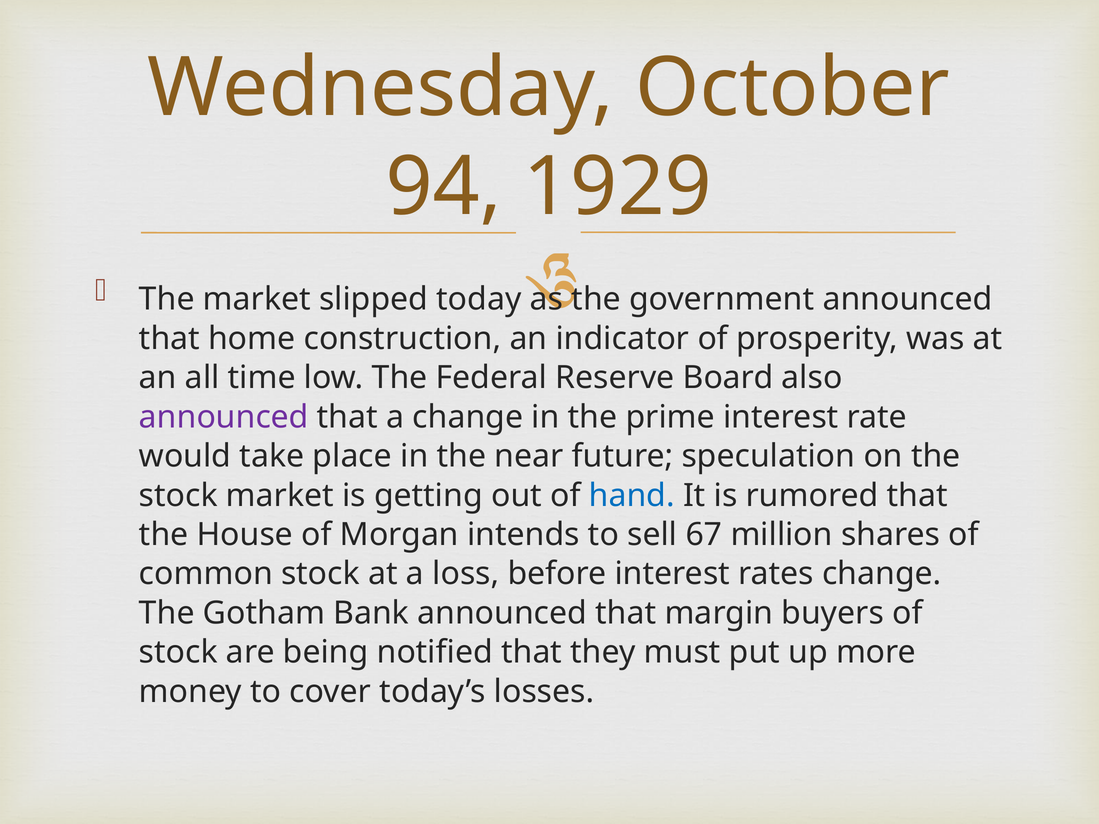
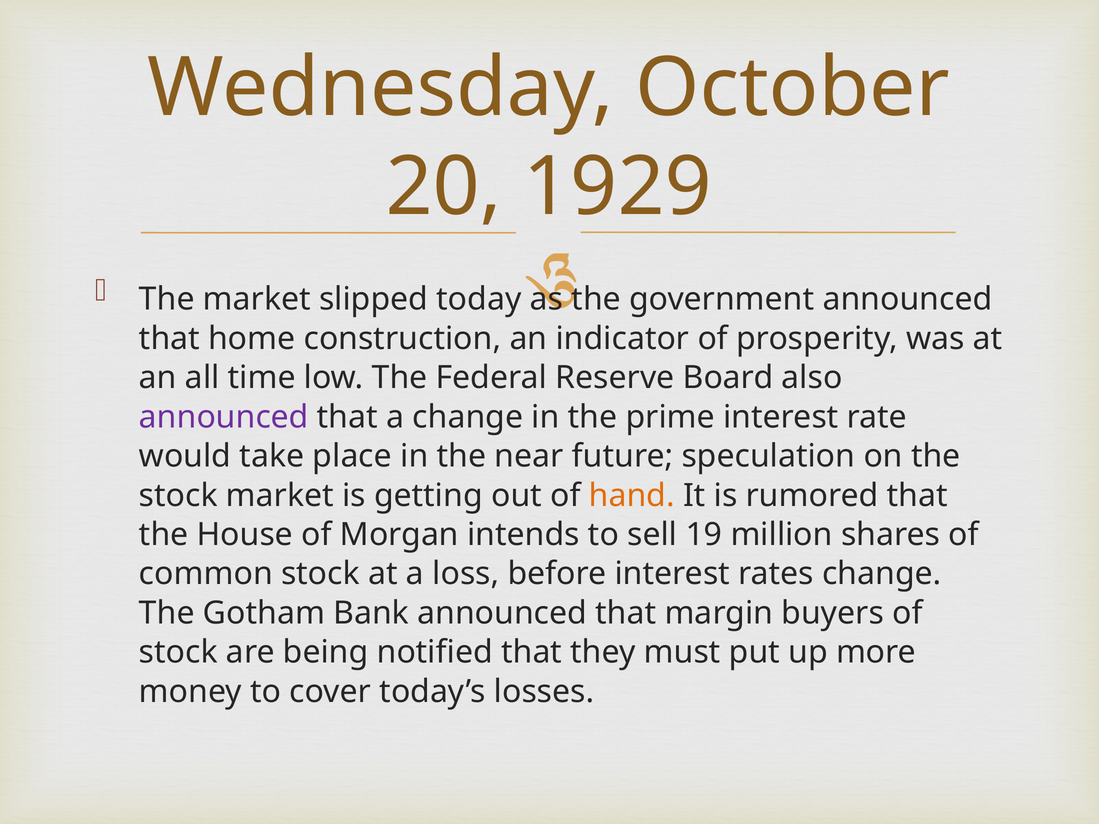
94: 94 -> 20
hand colour: blue -> orange
67: 67 -> 19
